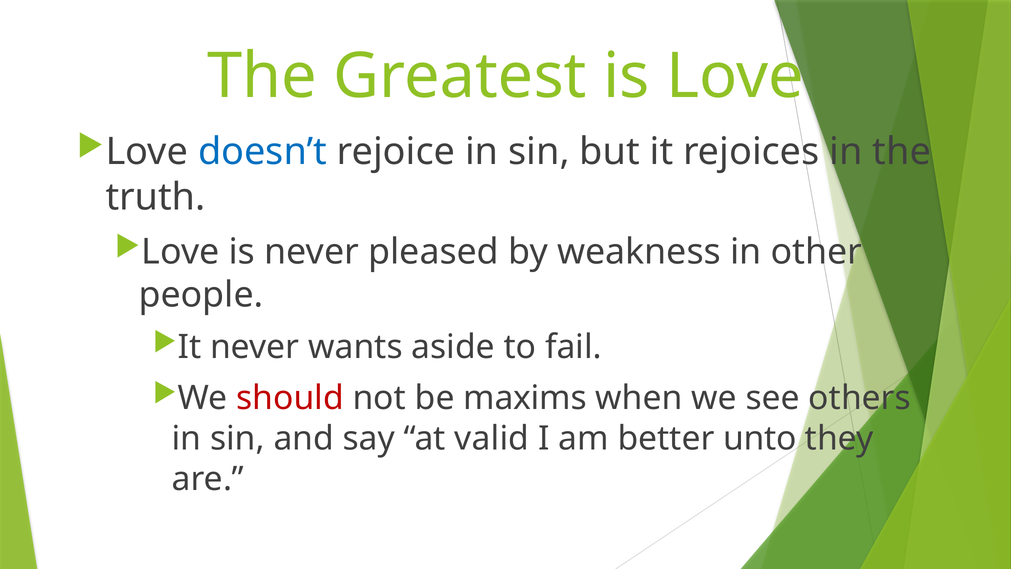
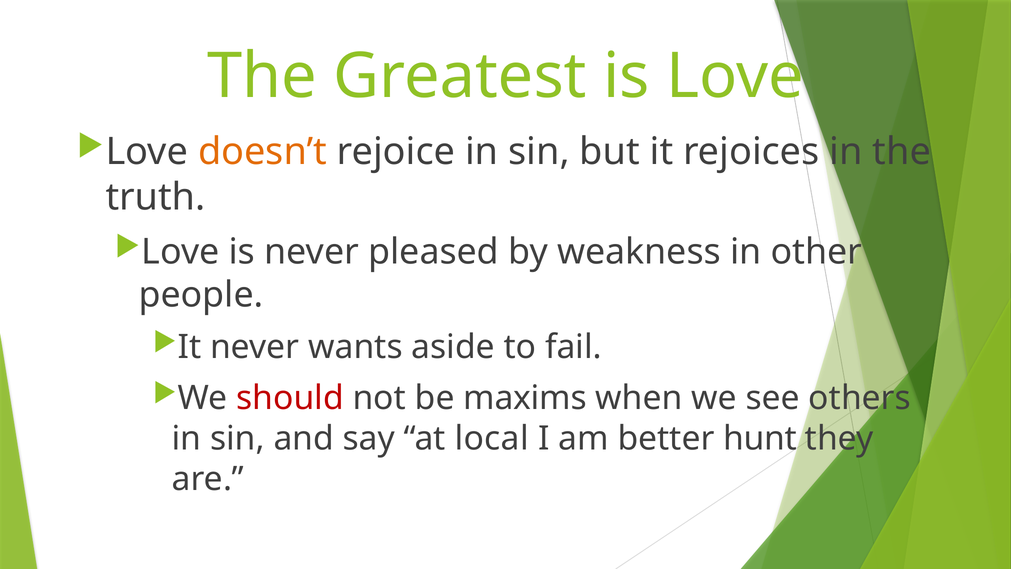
doesn’t colour: blue -> orange
valid: valid -> local
unto: unto -> hunt
